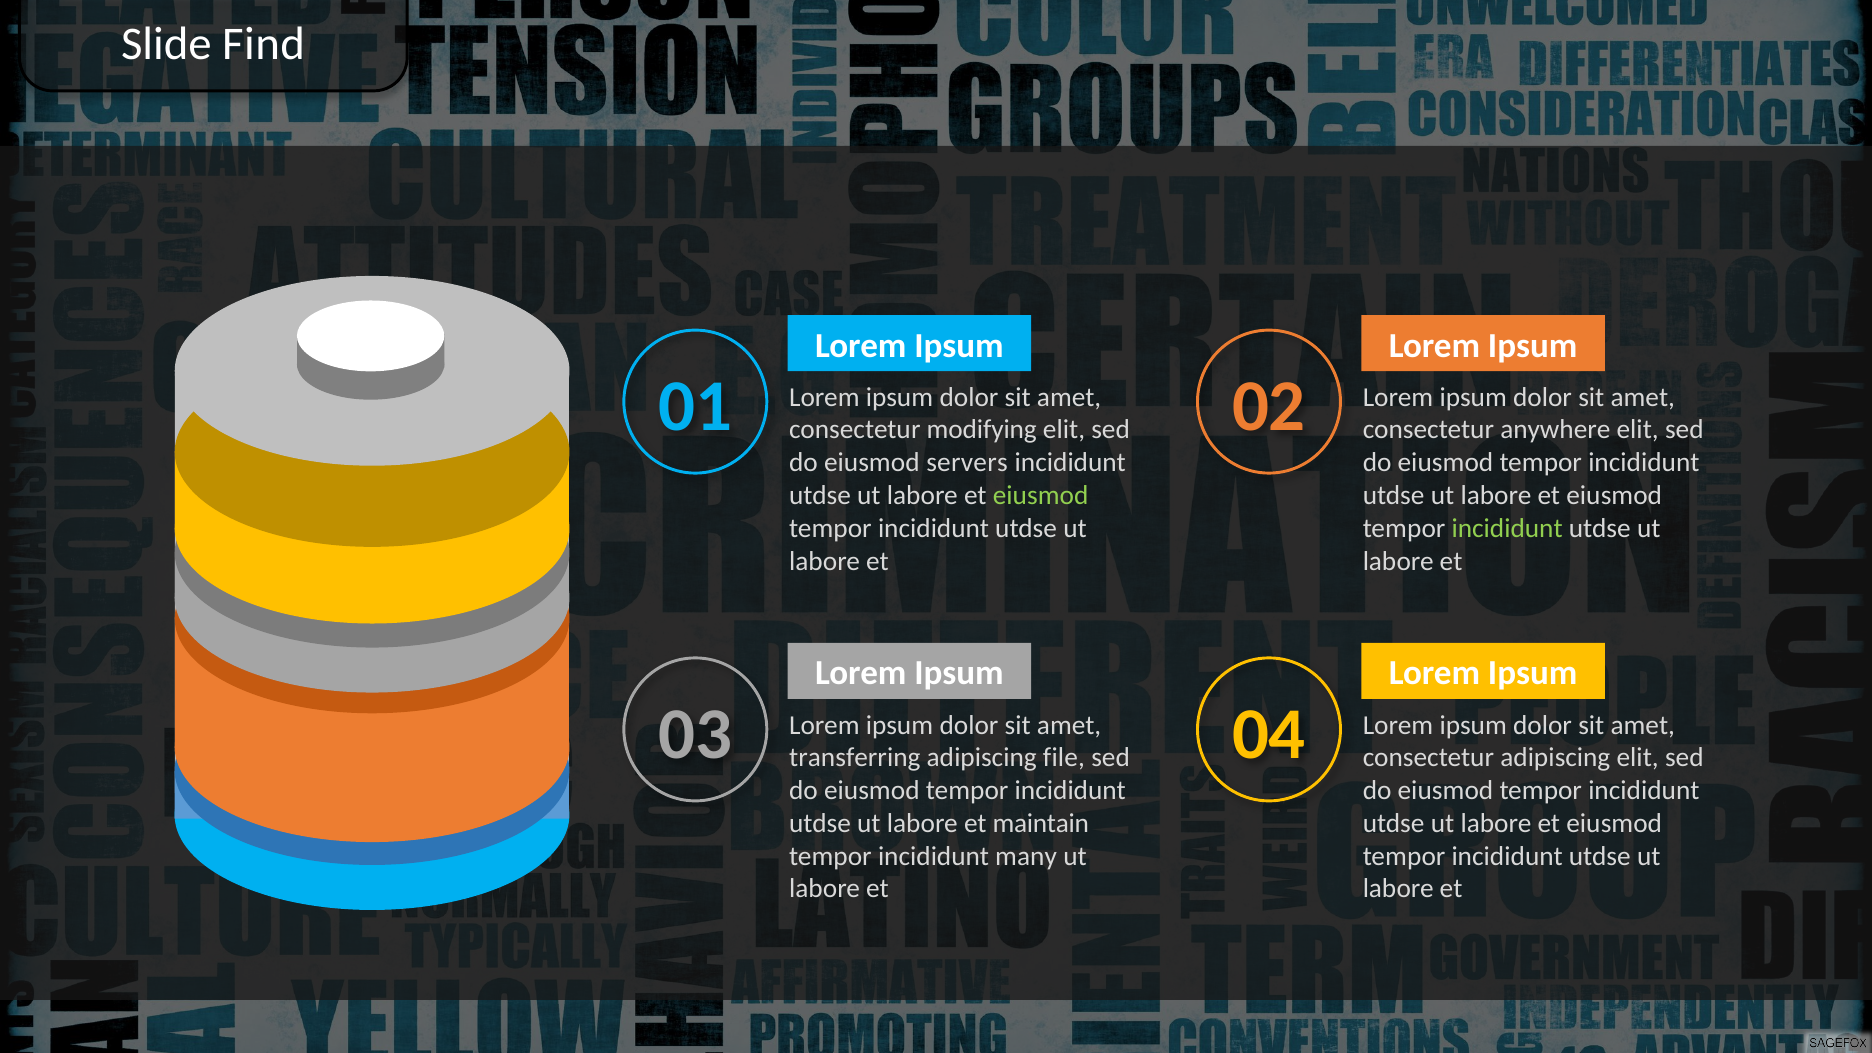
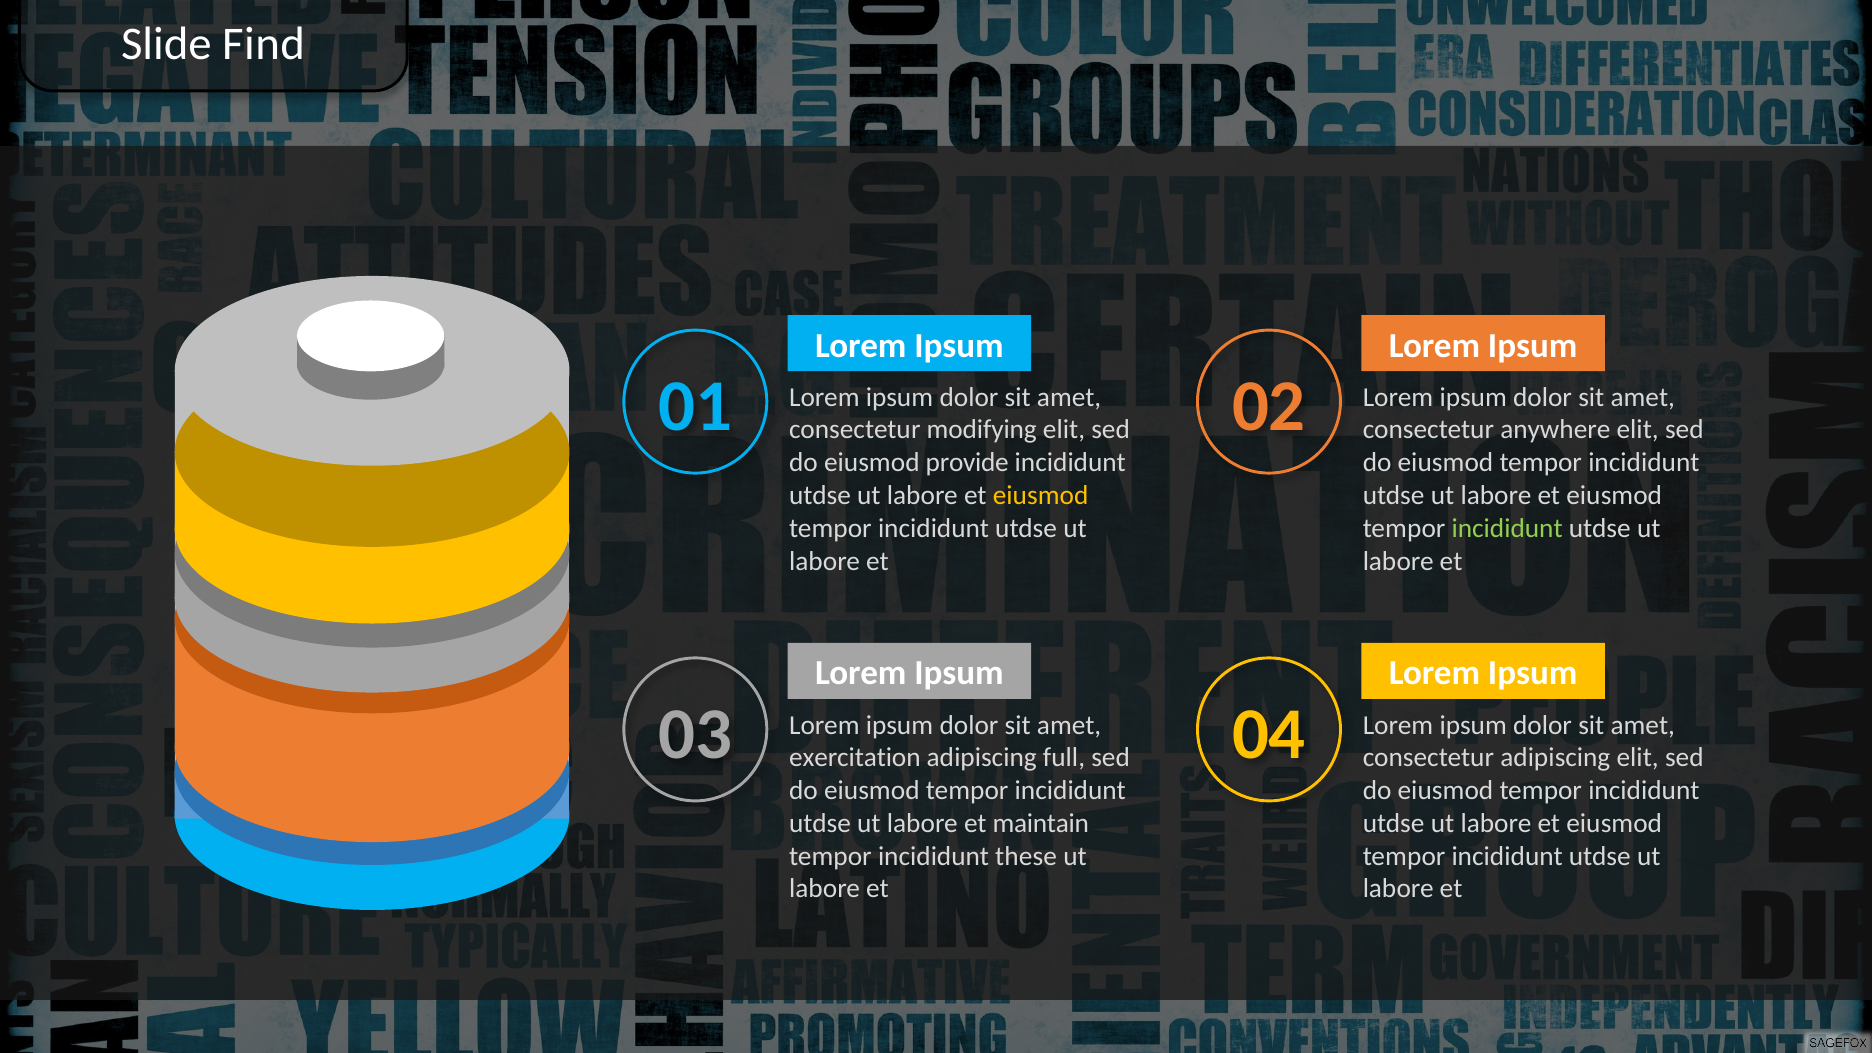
servers: servers -> provide
eiusmod at (1041, 496) colour: light green -> yellow
transferring: transferring -> exercitation
file: file -> full
many: many -> these
